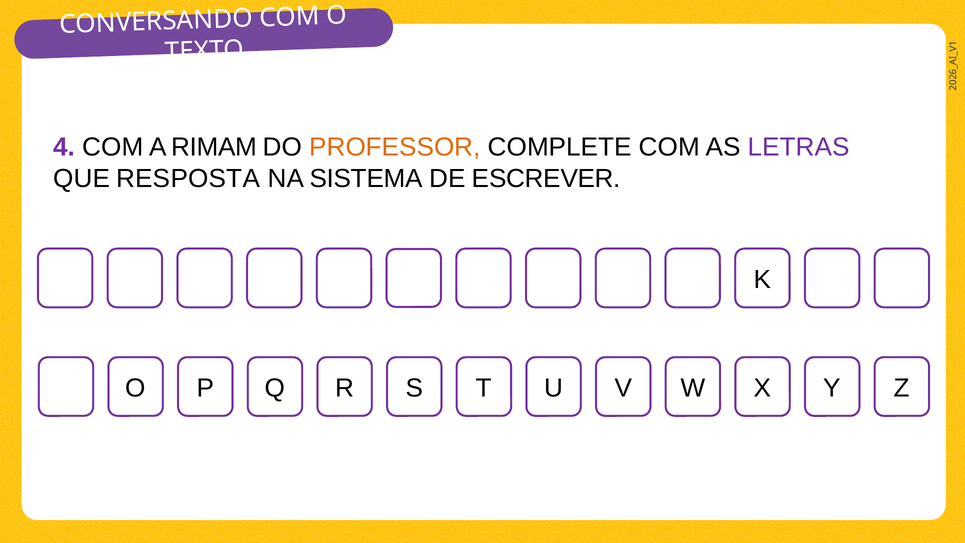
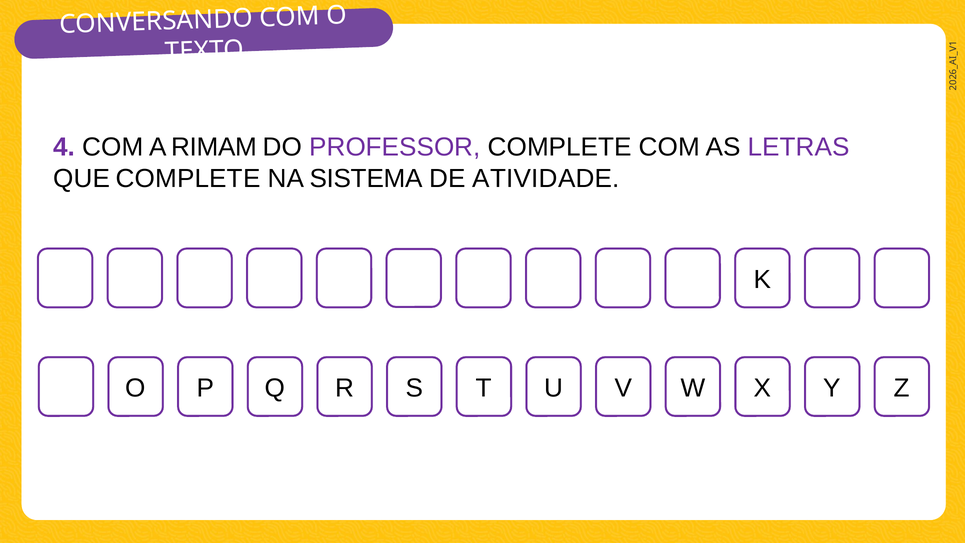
PROFESSOR colour: orange -> purple
QUE RESPOSTA: RESPOSTA -> COMPLETE
ESCREVER: ESCREVER -> ATIVIDADE
